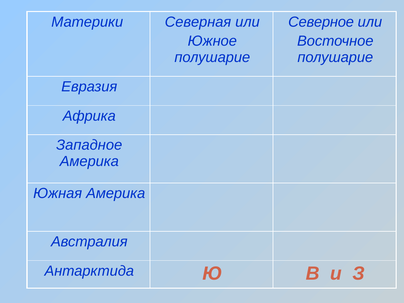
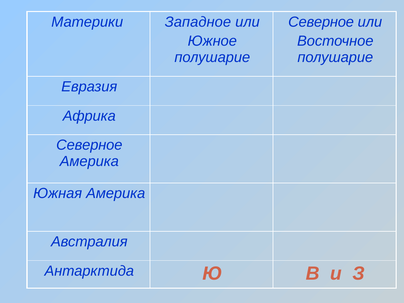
Северная: Северная -> Западное
Западное at (89, 145): Западное -> Северное
